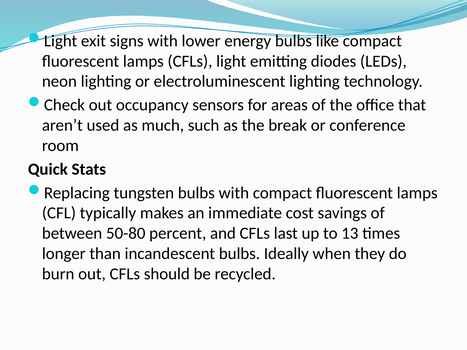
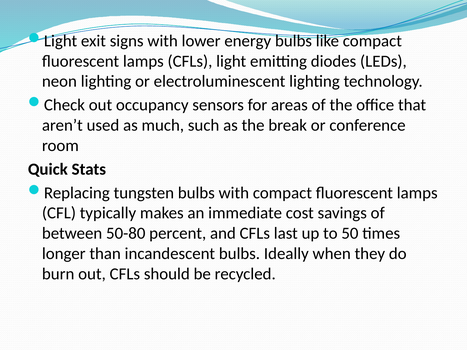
13: 13 -> 50
